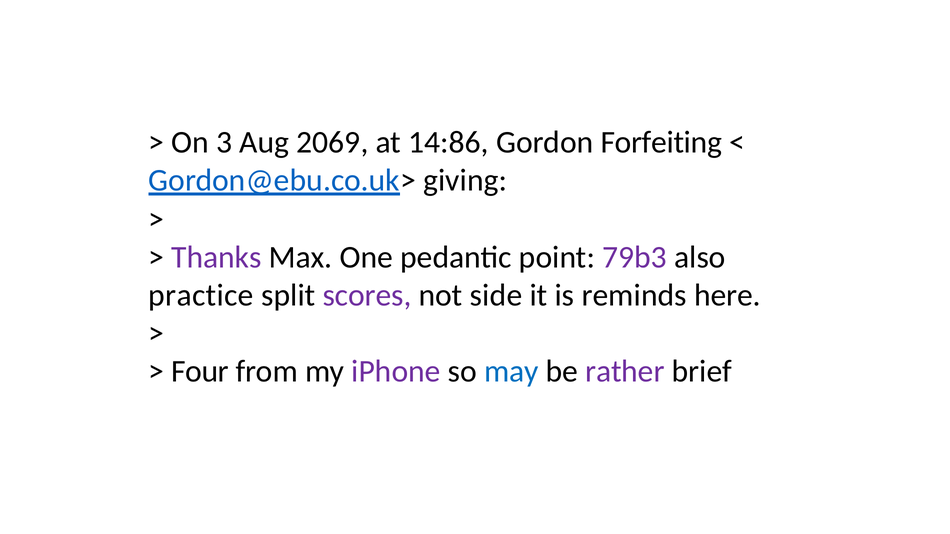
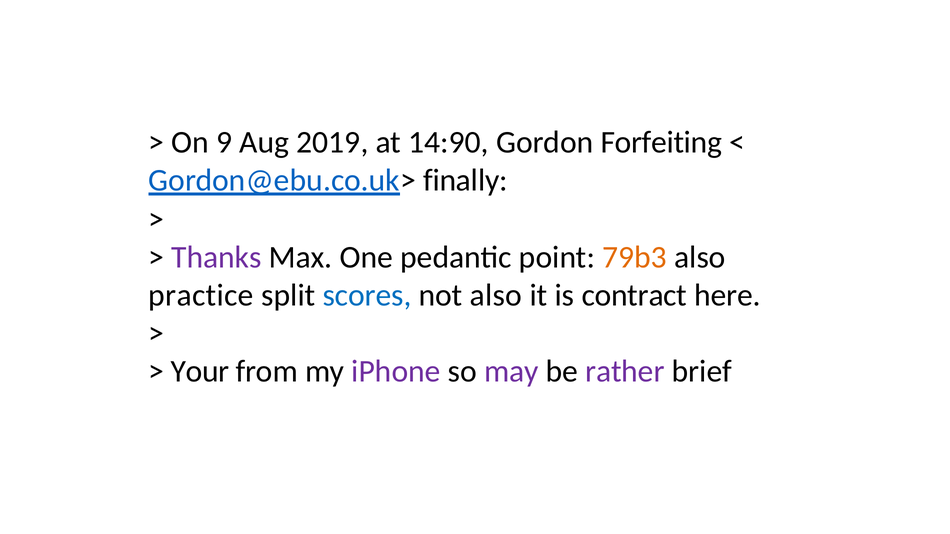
3: 3 -> 9
2069: 2069 -> 2019
14:86: 14:86 -> 14:90
giving: giving -> finally
79b3 colour: purple -> orange
scores colour: purple -> blue
not side: side -> also
reminds: reminds -> contract
Four: Four -> Your
may colour: blue -> purple
